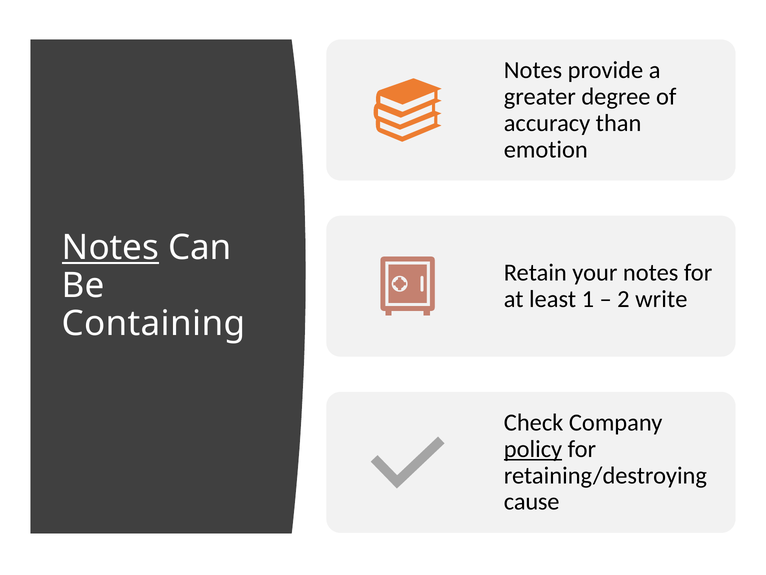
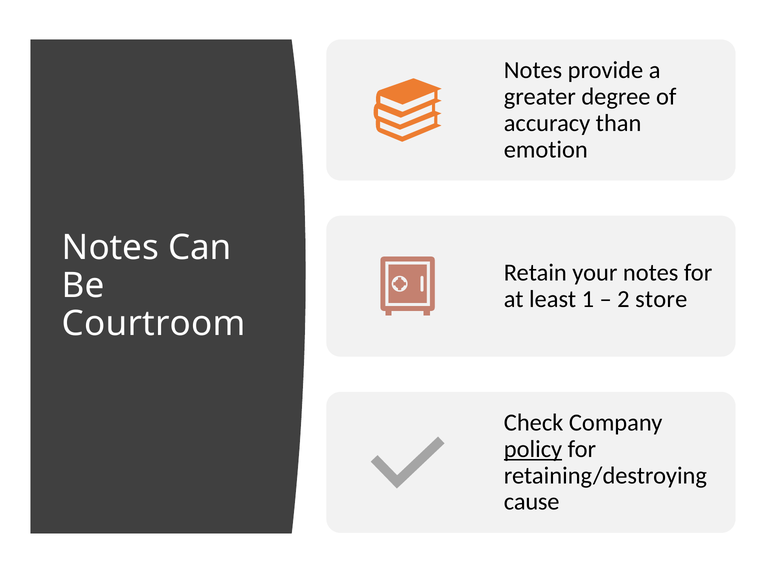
Notes at (110, 247) underline: present -> none
write: write -> store
Containing: Containing -> Courtroom
